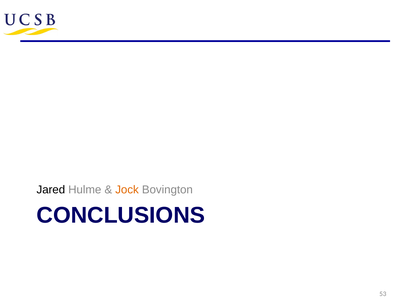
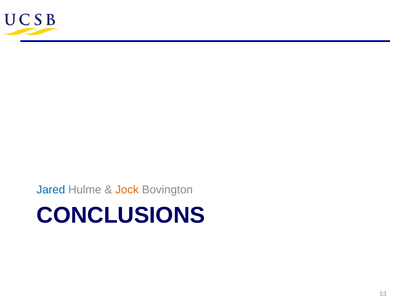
Jared colour: black -> blue
